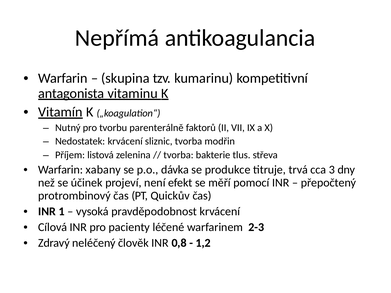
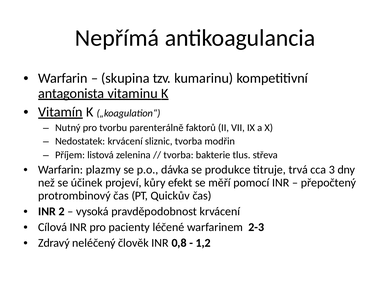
xabany: xabany -> plazmy
není: není -> kůry
1: 1 -> 2
